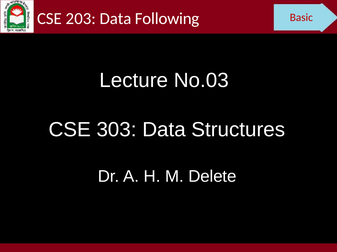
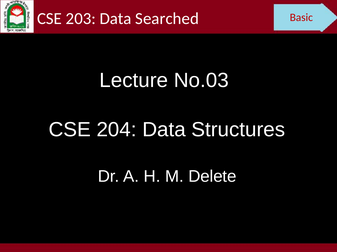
Following: Following -> Searched
303: 303 -> 204
